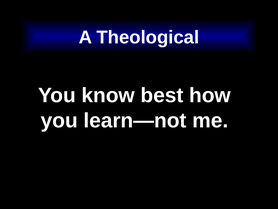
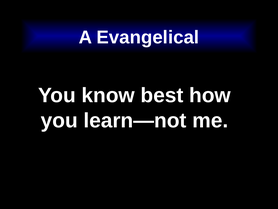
Theological: Theological -> Evangelical
